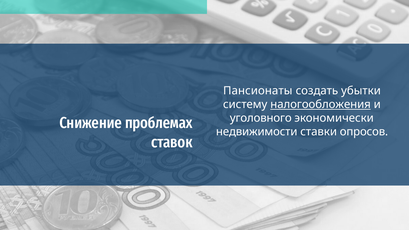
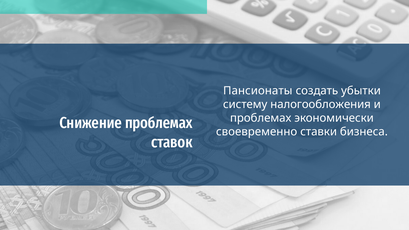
налогообложения underline: present -> none
уголовного at (261, 118): уголовного -> проблемах
недвижимости: недвижимости -> своевременно
опросов: опросов -> бизнеса
